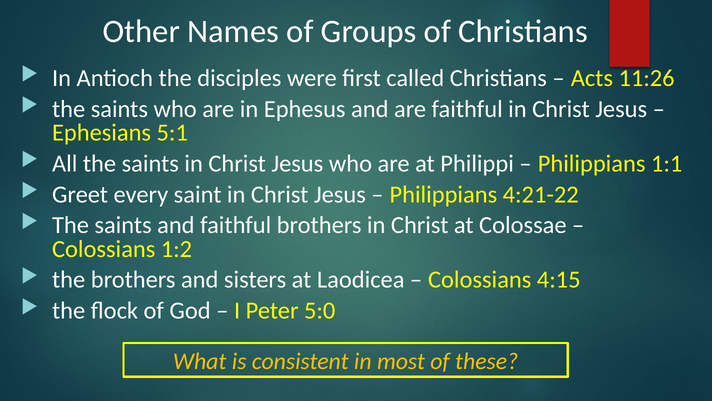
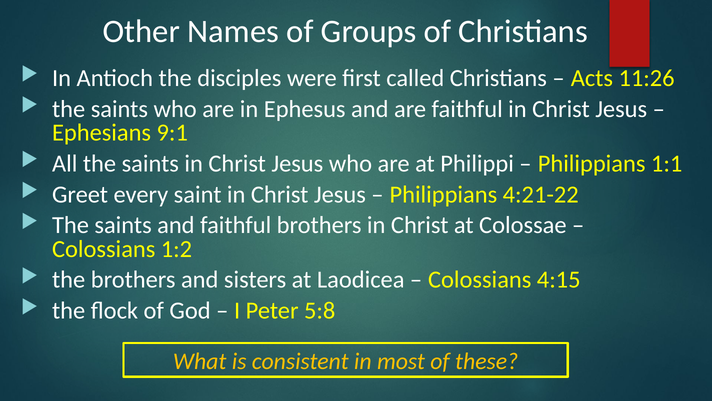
5:1: 5:1 -> 9:1
5:0: 5:0 -> 5:8
